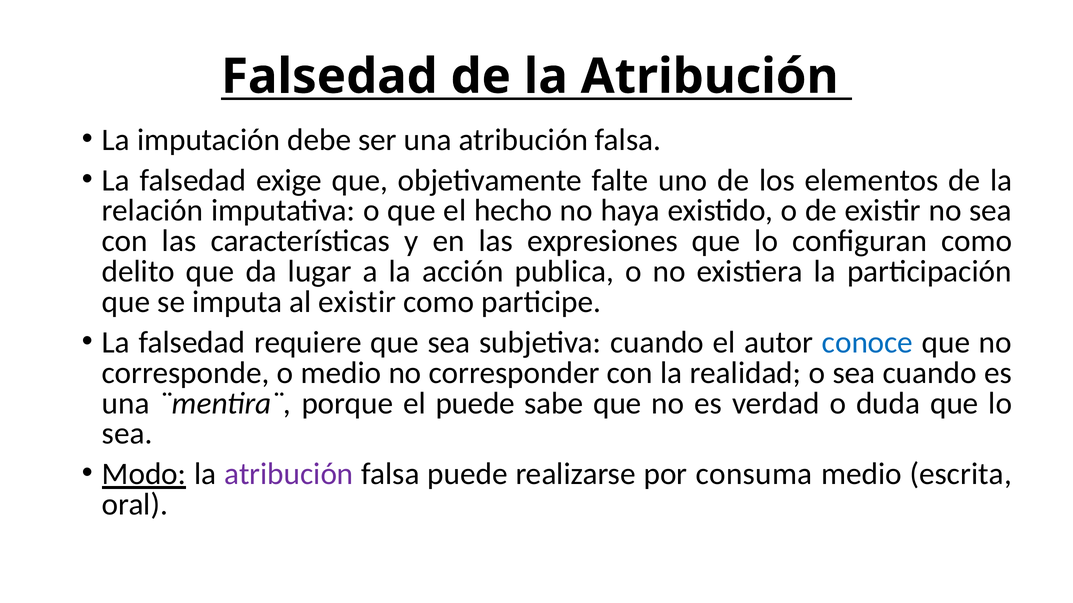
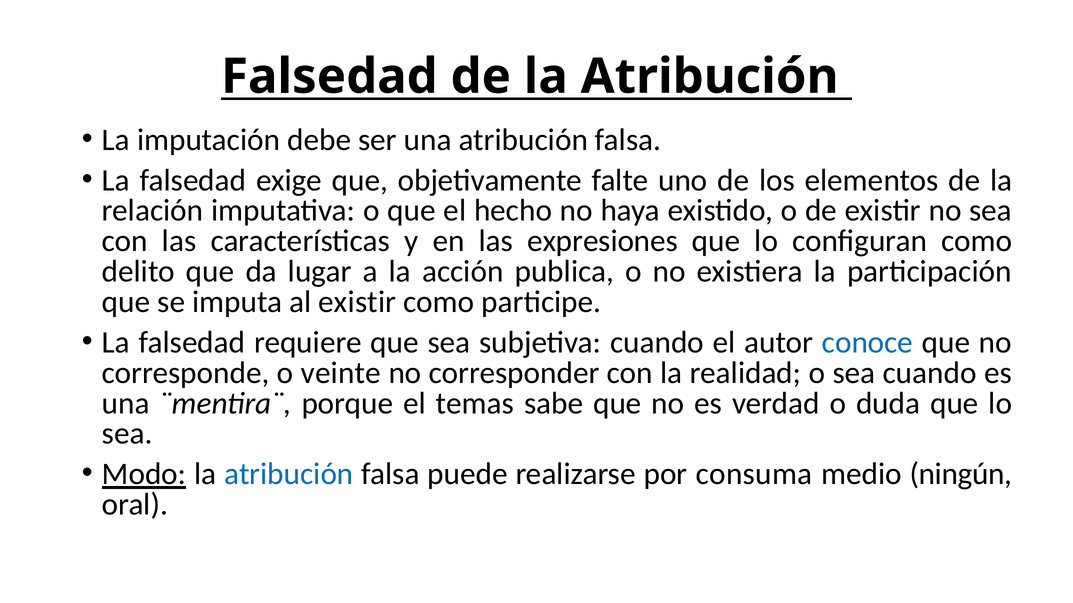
o medio: medio -> veinte
el puede: puede -> temas
atribución at (289, 475) colour: purple -> blue
escrita: escrita -> ningún
